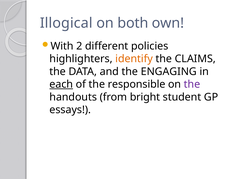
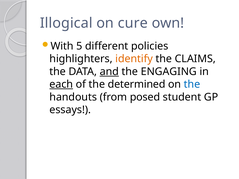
both: both -> cure
2: 2 -> 5
and underline: none -> present
responsible: responsible -> determined
the at (192, 84) colour: purple -> blue
bright: bright -> posed
